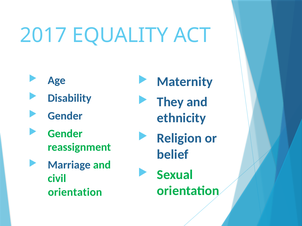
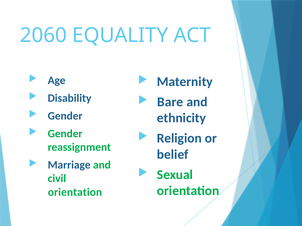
2017: 2017 -> 2060
They: They -> Bare
